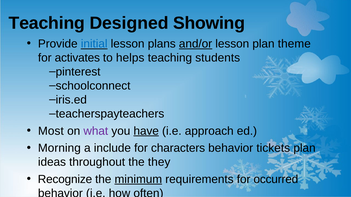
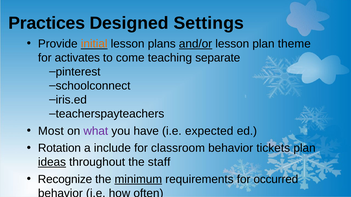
Teaching at (47, 23): Teaching -> Practices
Showing: Showing -> Settings
initial colour: blue -> orange
helps: helps -> come
students: students -> separate
have underline: present -> none
approach: approach -> expected
Morning: Morning -> Rotation
characters: characters -> classroom
ideas underline: none -> present
they: they -> staff
